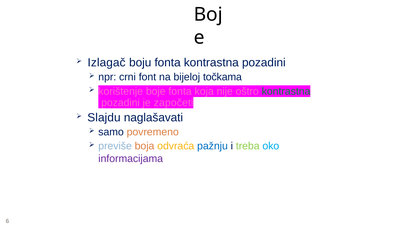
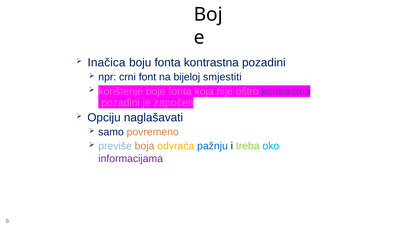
Izlagač: Izlagač -> Inačica
točkama: točkama -> smjestiti
kontrastna at (286, 91) colour: green -> purple
Slajdu: Slajdu -> Opciju
